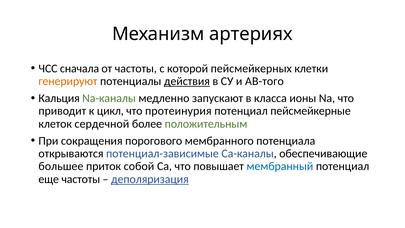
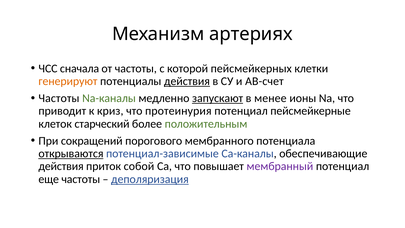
АВ-того: АВ-того -> АВ-счет
Кальция at (59, 98): Кальция -> Частоты
запускают underline: none -> present
класса: класса -> менее
цикл: цикл -> криз
сердечной: сердечной -> старческий
сокращения: сокращения -> сокращений
открываются underline: none -> present
большее at (61, 166): большее -> действия
мембранный colour: blue -> purple
